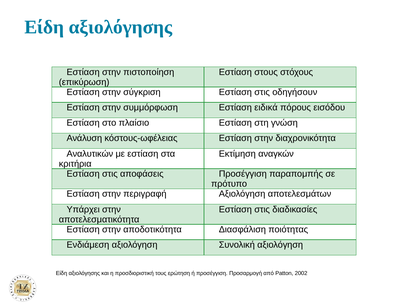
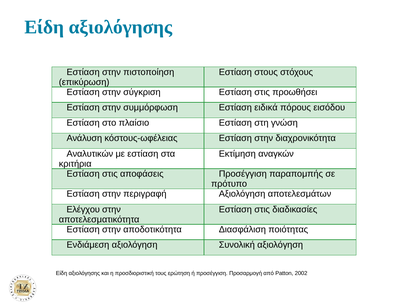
οδηγήσουν: οδηγήσουν -> προωθήσει
Υπάρχει: Υπάρχει -> Ελέγχου
